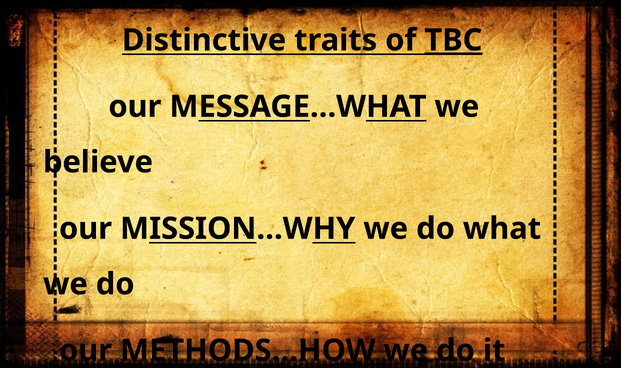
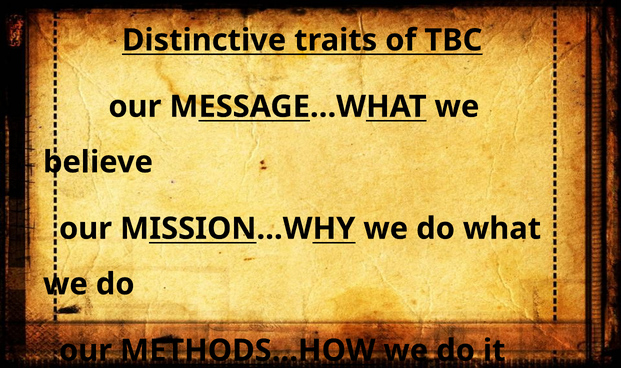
TBC underline: present -> none
